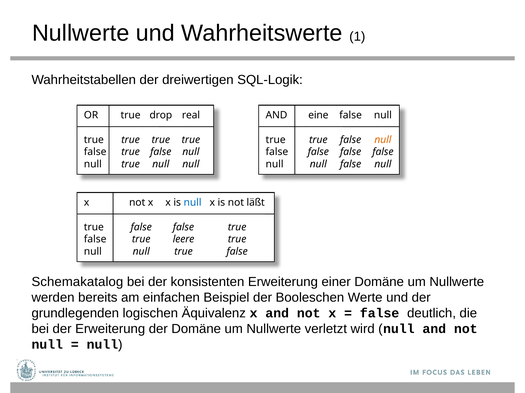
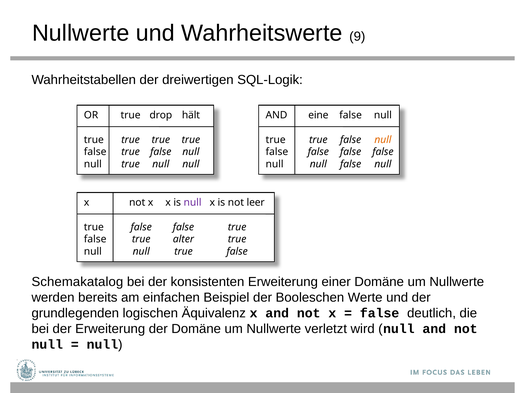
1: 1 -> 9
real: real -> hält
null at (193, 203) colour: blue -> purple
läßt: läßt -> leer
leere: leere -> alter
